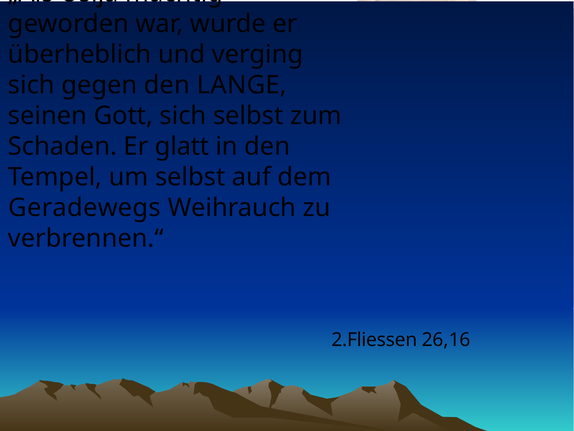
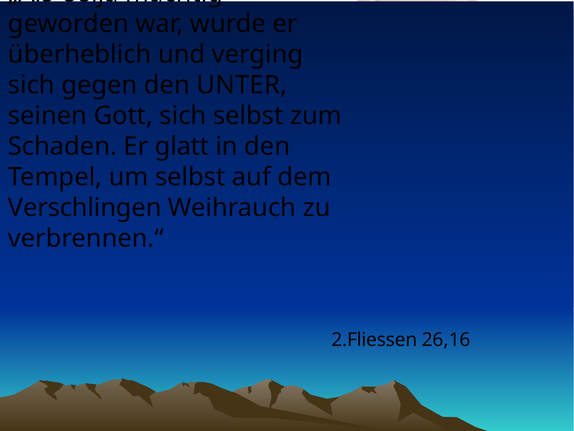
LANGE: LANGE -> UNTER
Geradewegs: Geradewegs -> Verschlingen
